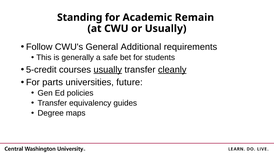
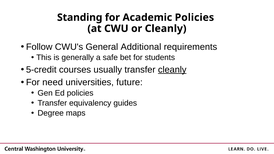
Academic Remain: Remain -> Policies
or Usually: Usually -> Cleanly
usually at (108, 70) underline: present -> none
parts: parts -> need
